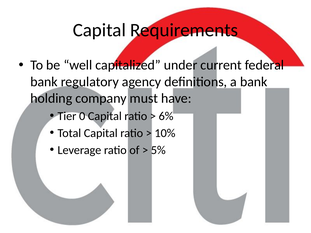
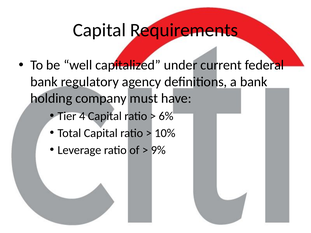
0: 0 -> 4
5%: 5% -> 9%
